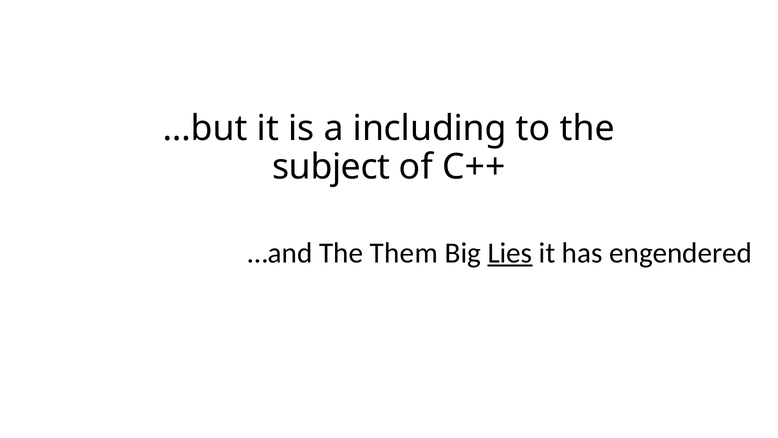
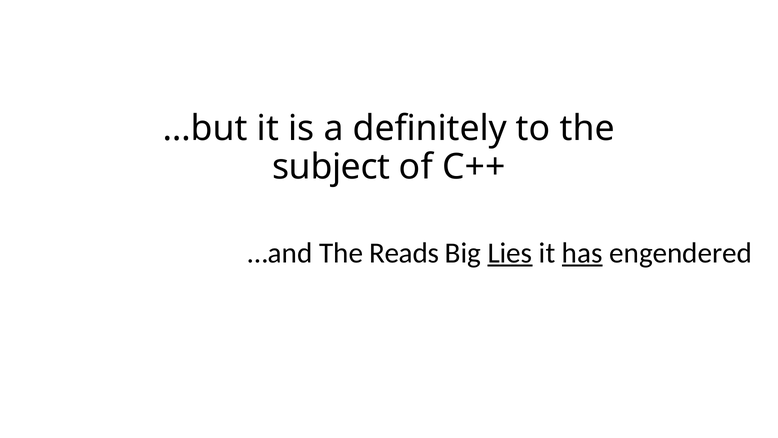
including: including -> definitely
Them: Them -> Reads
has underline: none -> present
